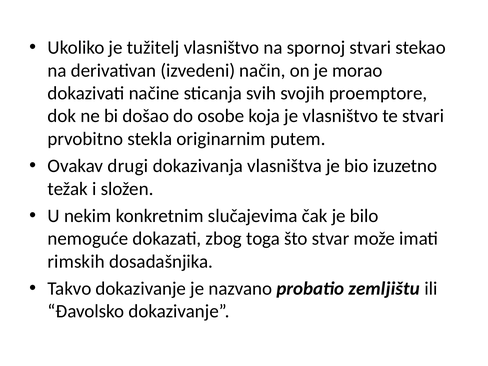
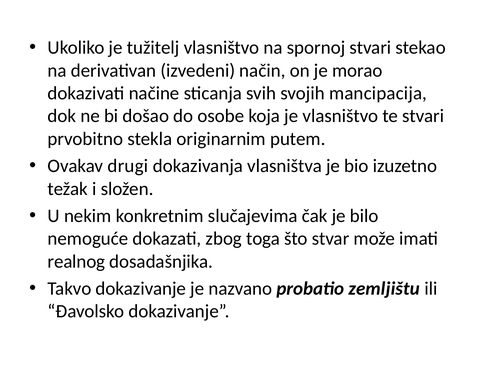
proemptore: proemptore -> mancipacija
rimskih: rimskih -> realnog
